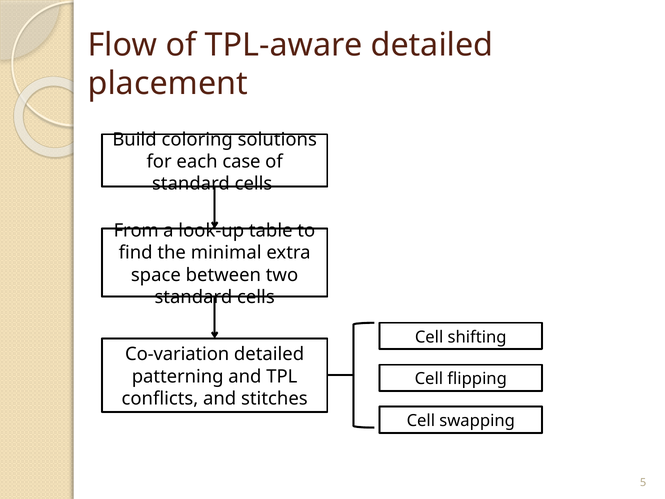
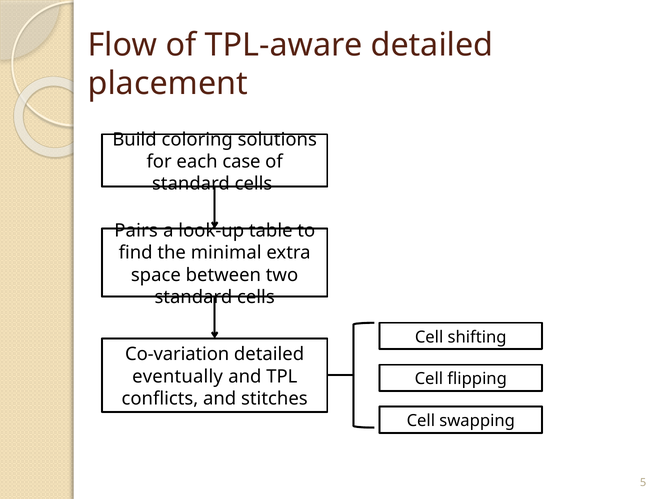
From: From -> Pairs
patterning: patterning -> eventually
